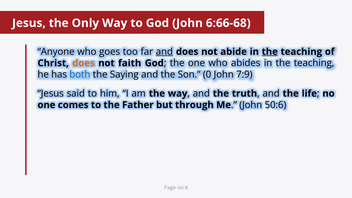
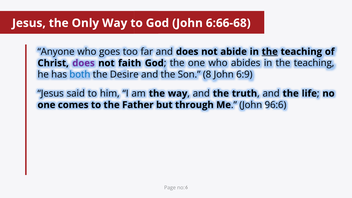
and at (164, 52) underline: present -> none
does at (84, 63) colour: orange -> purple
Saying: Saying -> Desire
0: 0 -> 8
7:9: 7:9 -> 6:9
50:6: 50:6 -> 96:6
